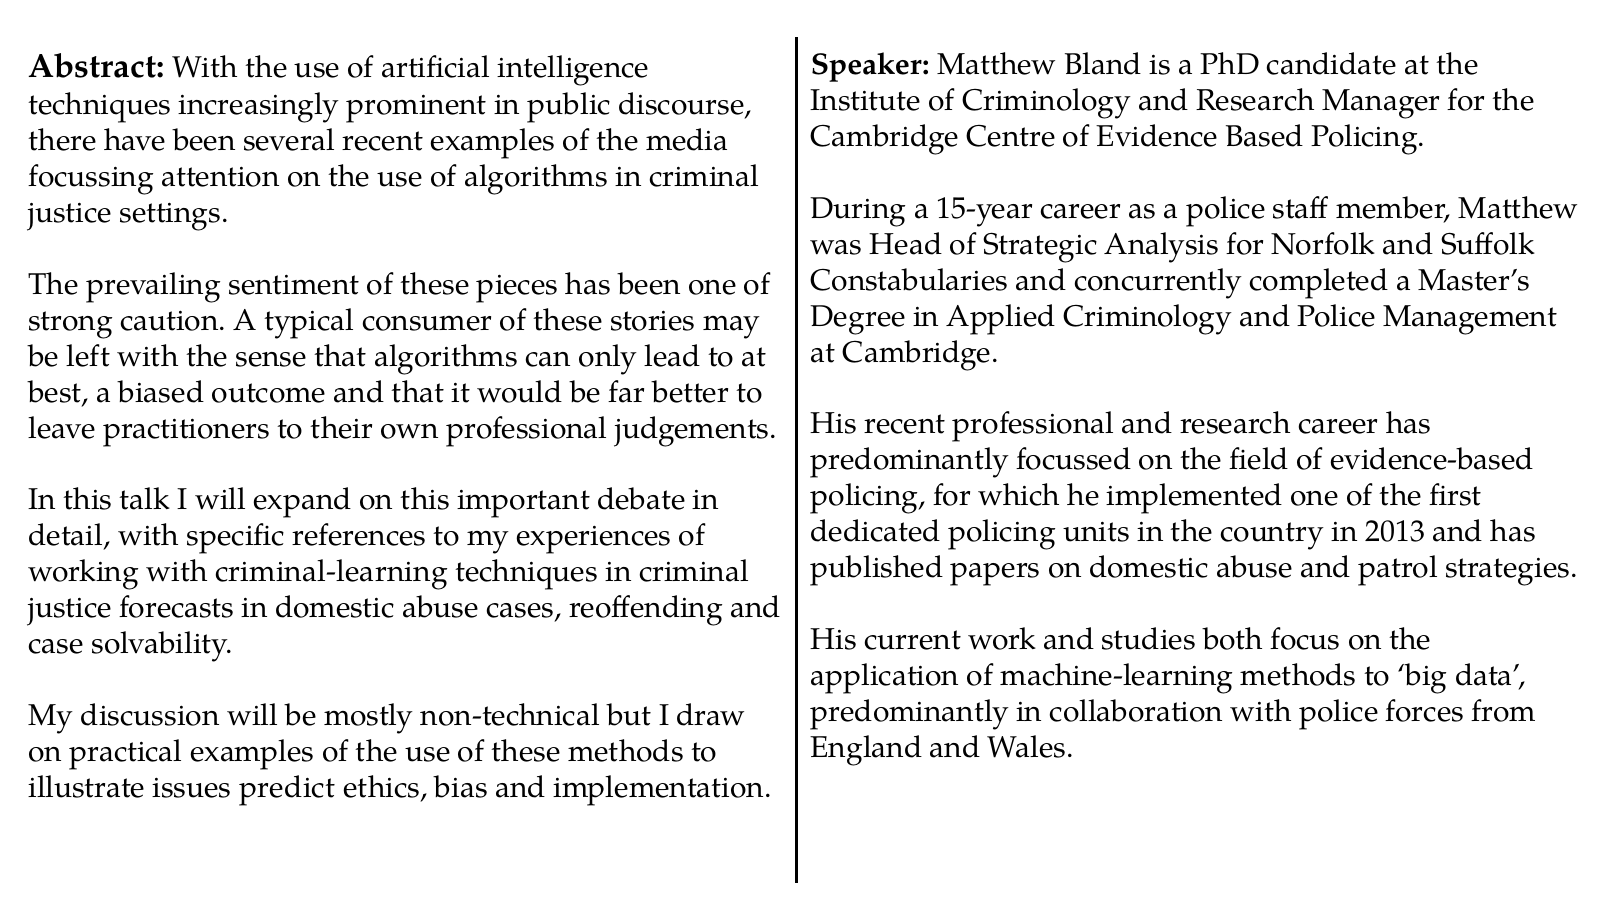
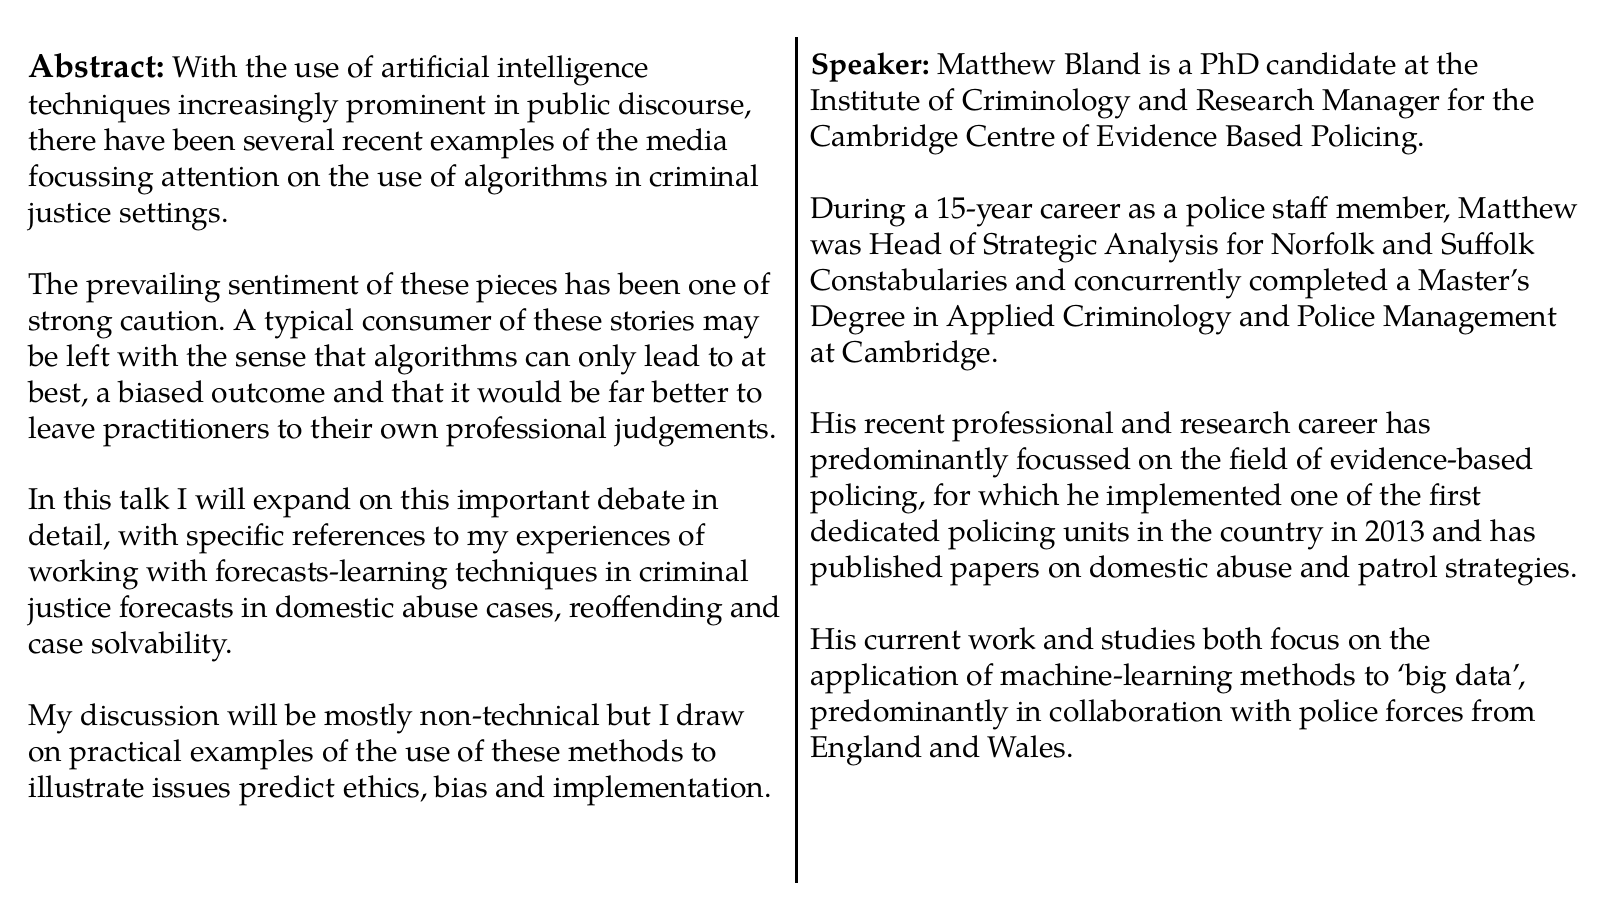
criminal-learning: criminal-learning -> forecasts-learning
